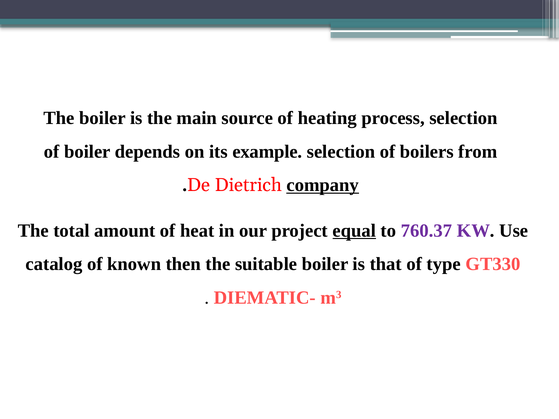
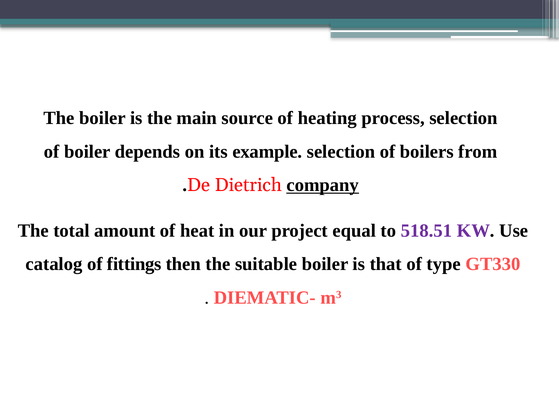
equal underline: present -> none
760.37: 760.37 -> 518.51
known: known -> fittings
